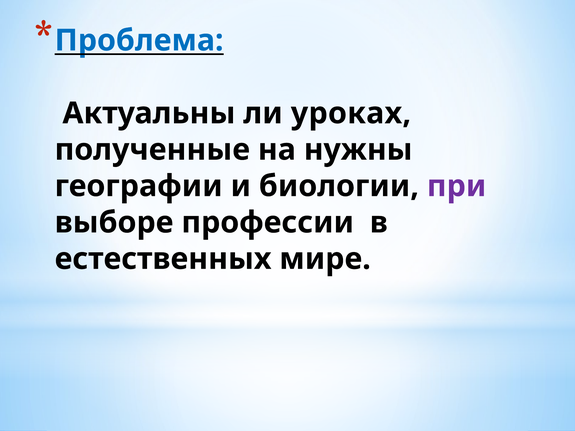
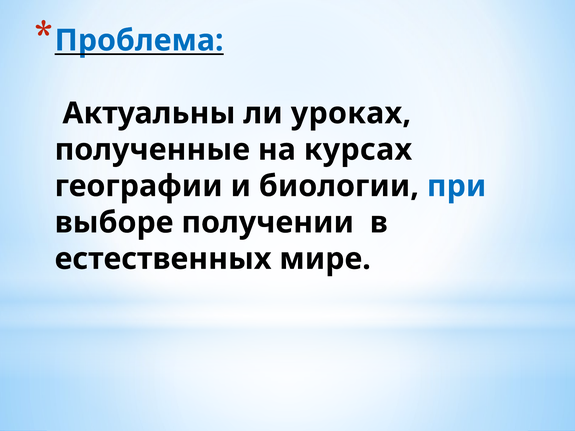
нужны: нужны -> курсах
при colour: purple -> blue
профессии: профессии -> получении
